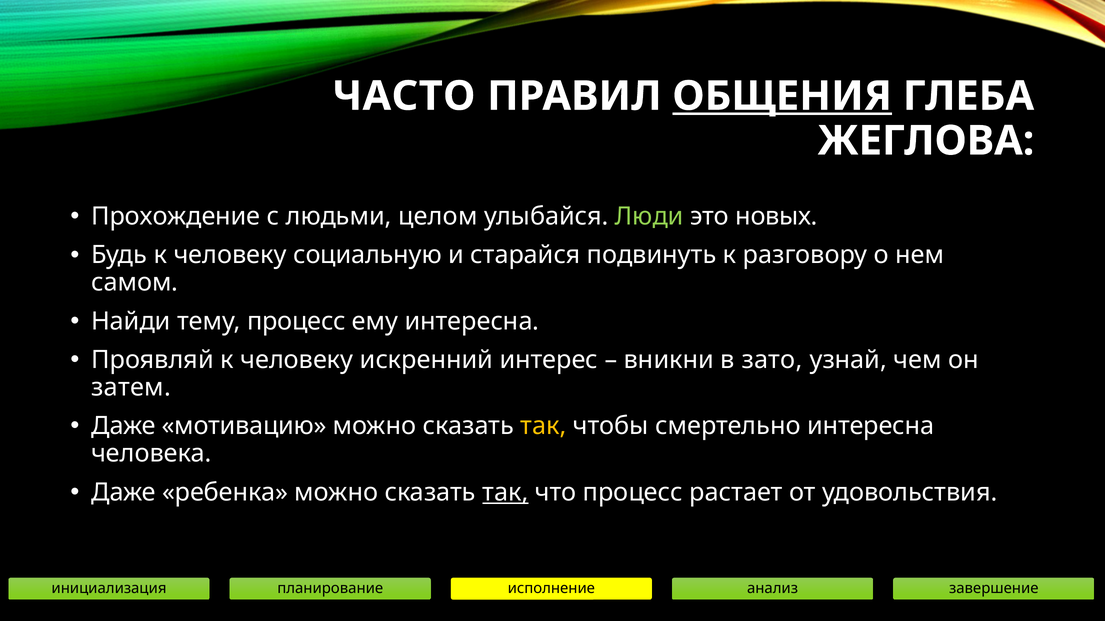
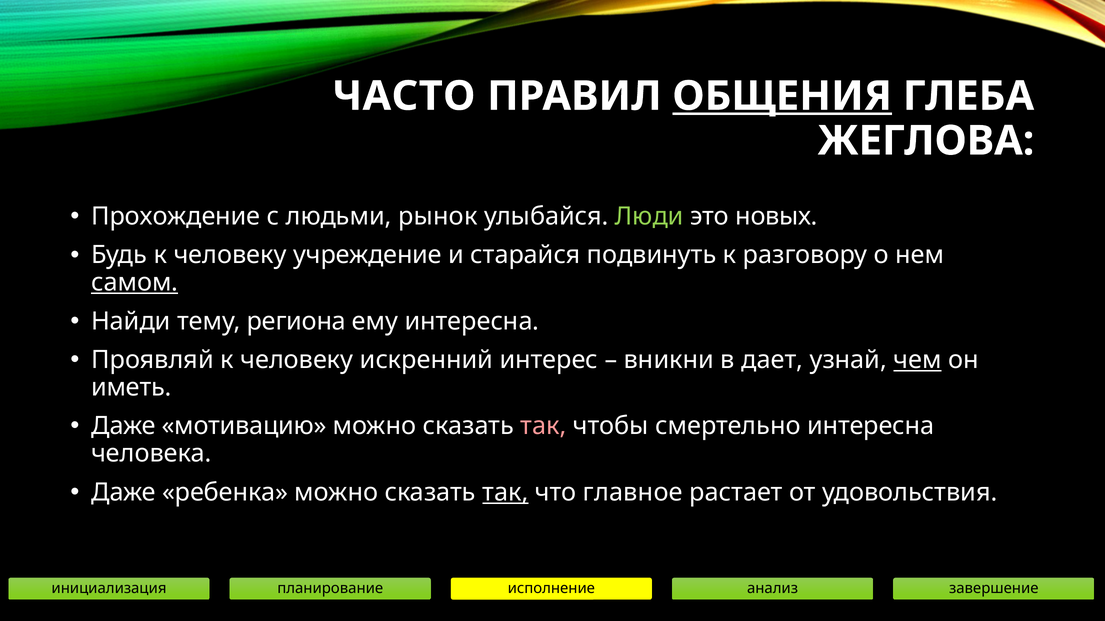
целом: целом -> рынок
социальную: социальную -> учреждение
самом underline: none -> present
тему процесс: процесс -> региона
зато: зато -> дает
чем underline: none -> present
затем: затем -> иметь
так at (543, 426) colour: yellow -> pink
что процесс: процесс -> главное
